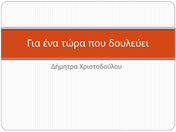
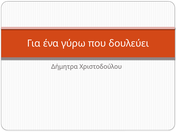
τώρα: τώρα -> γύρω
